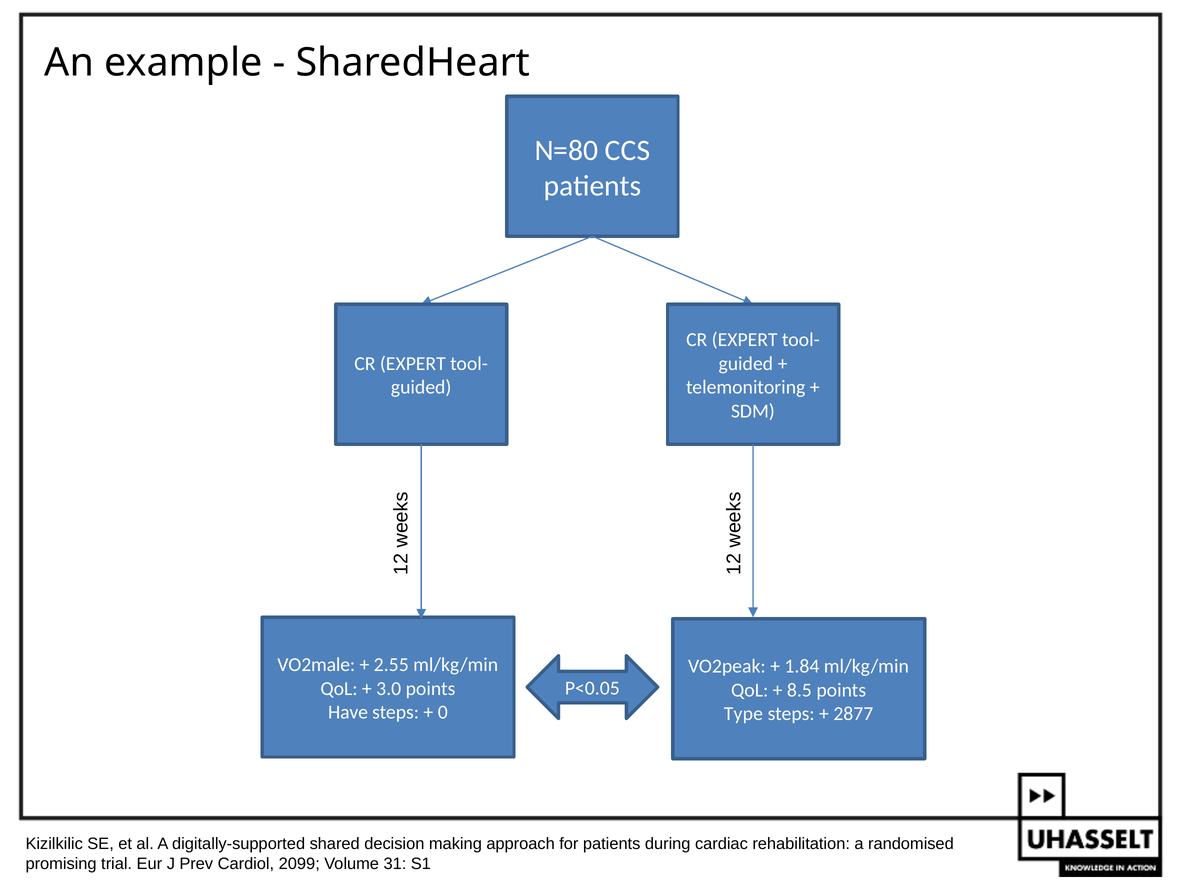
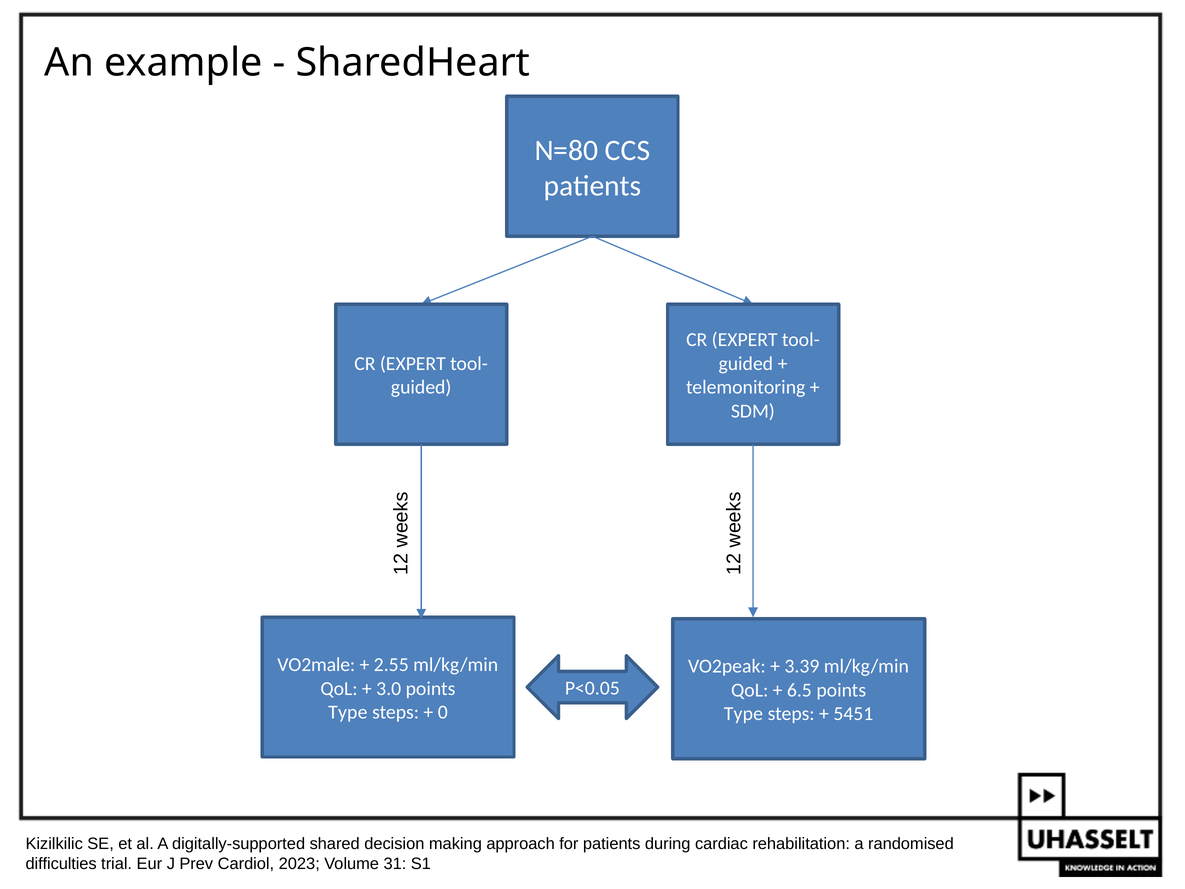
1.84: 1.84 -> 3.39
8.5: 8.5 -> 6.5
Have at (348, 712): Have -> Type
2877: 2877 -> 5451
promising: promising -> difficulties
2099: 2099 -> 2023
